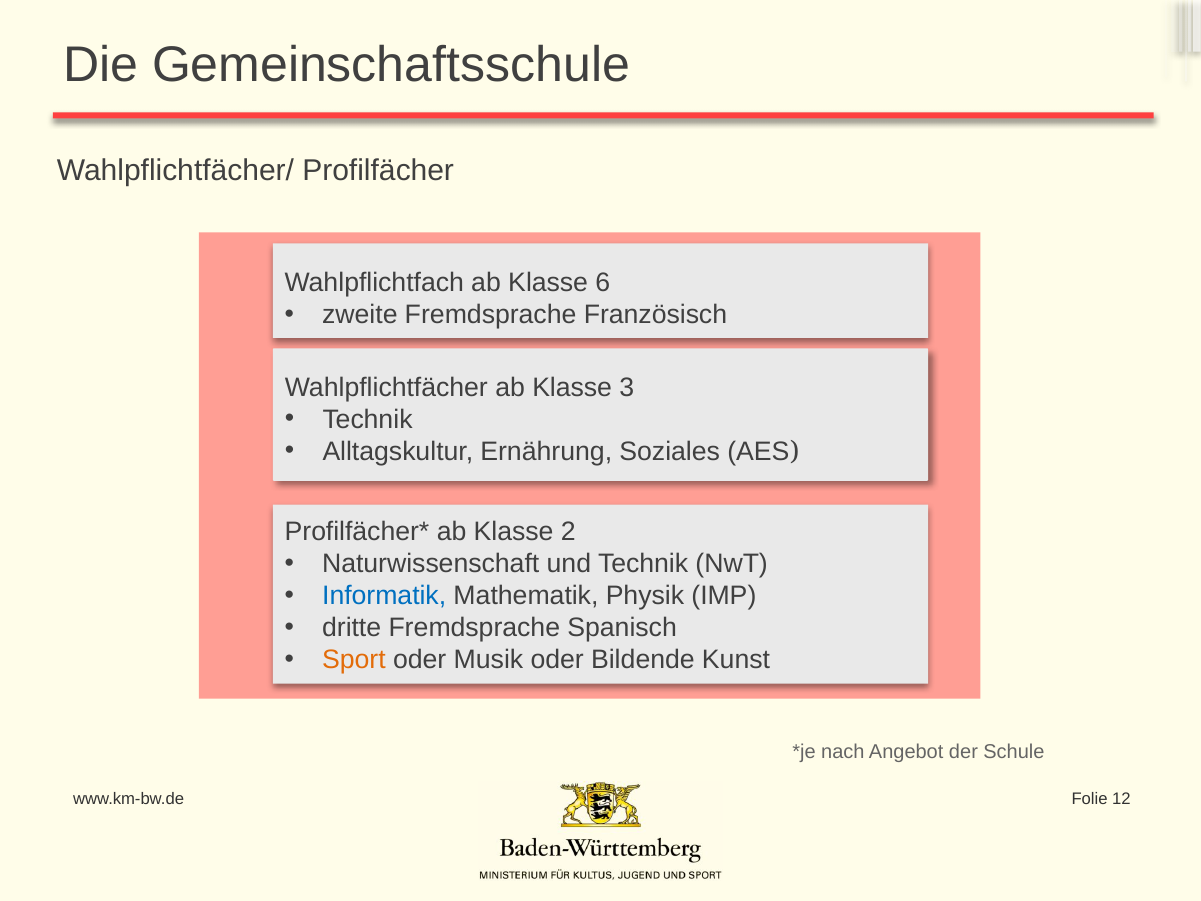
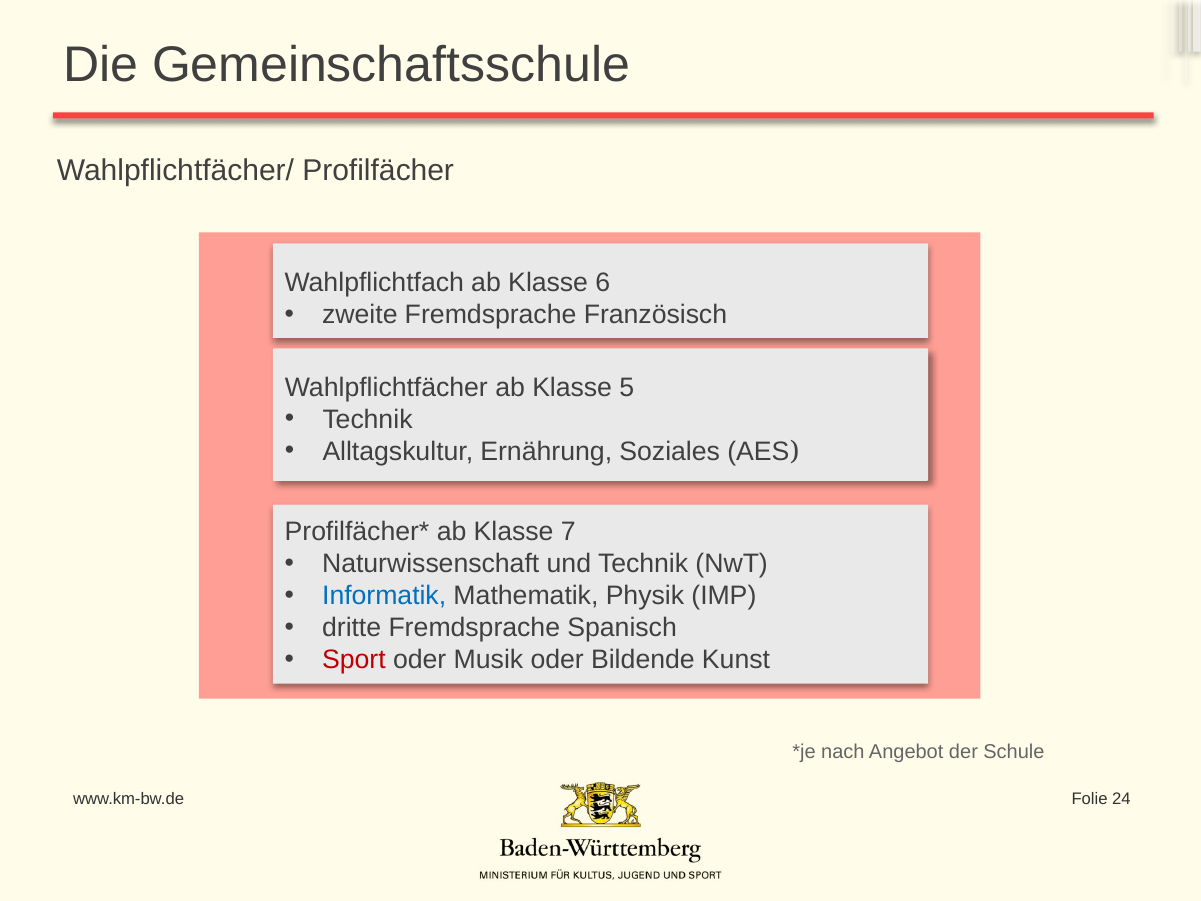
3: 3 -> 5
2: 2 -> 7
Sport colour: orange -> red
12: 12 -> 24
